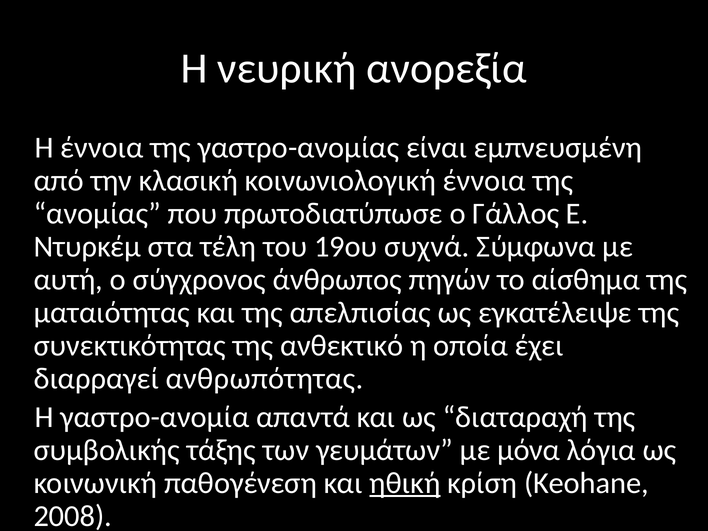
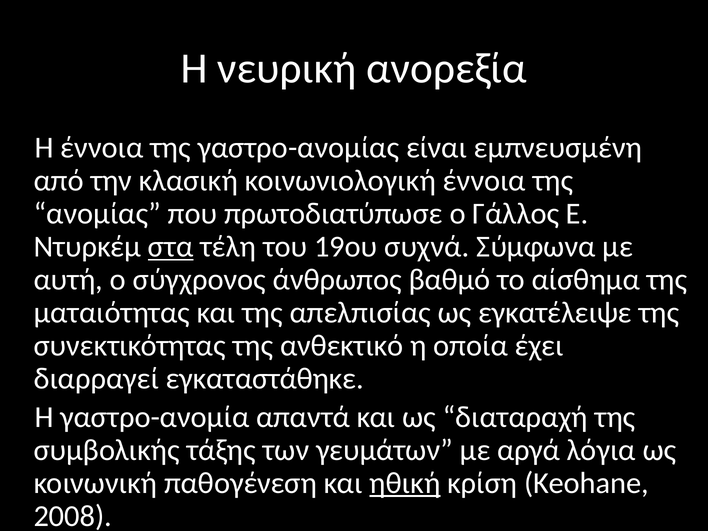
στα underline: none -> present
πηγών: πηγών -> βαθμό
ανθρωπότητας: ανθρωπότητας -> εγκαταστάθηκε
μόνα: μόνα -> αργά
